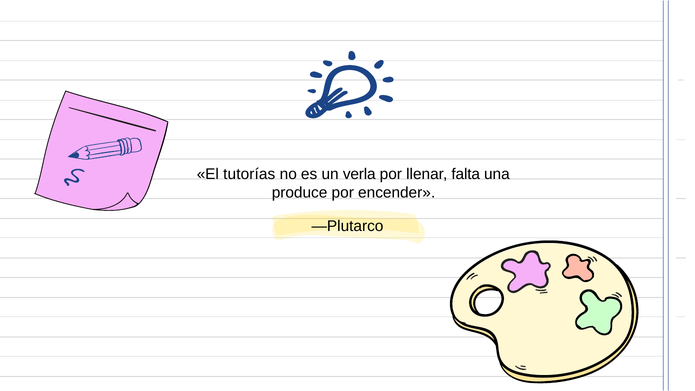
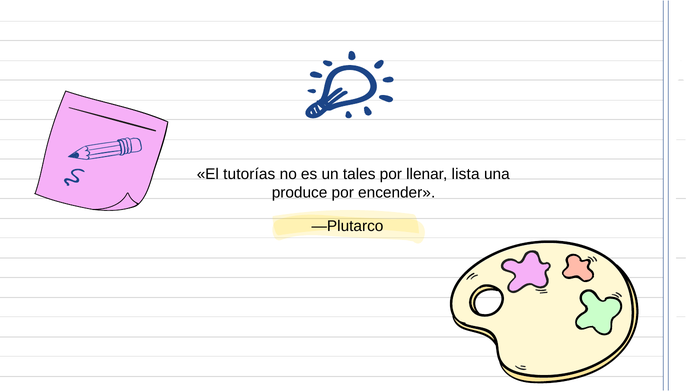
verla: verla -> tales
falta: falta -> lista
